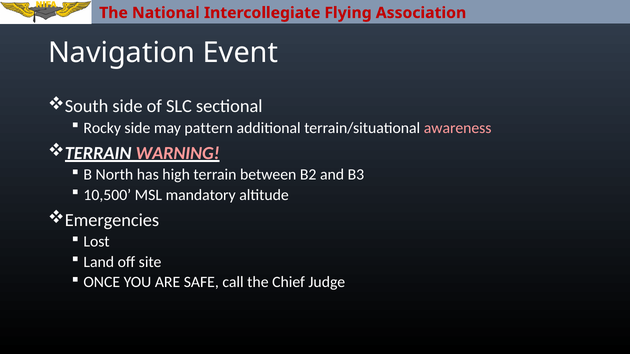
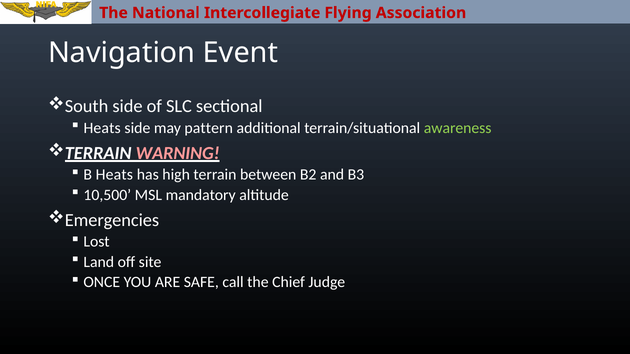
Rocky at (102, 128): Rocky -> Heats
awareness colour: pink -> light green
B North: North -> Heats
